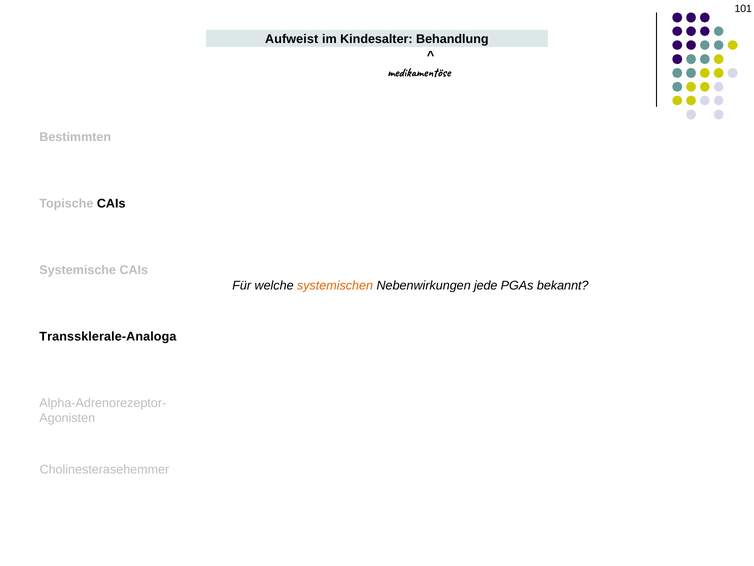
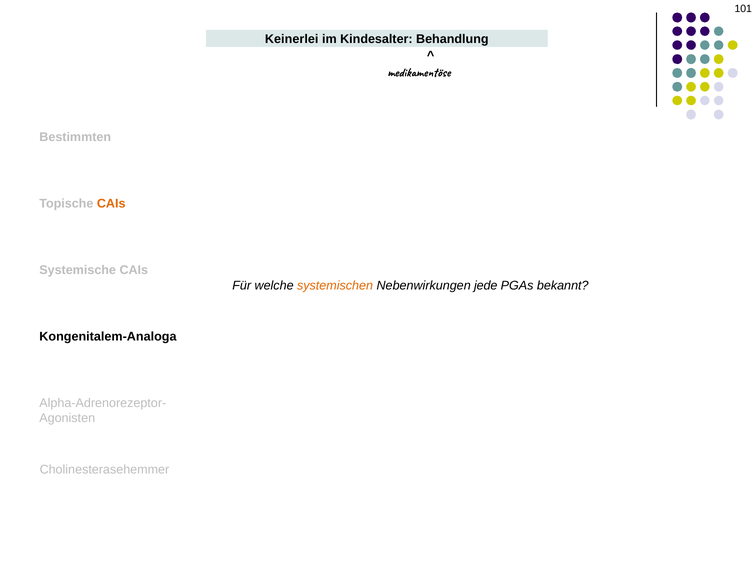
Aufweist: Aufweist -> Keinerlei
CAIs at (111, 204) colour: black -> orange
Transsklerale-Analoga: Transsklerale-Analoga -> Kongenitalem-Analoga
